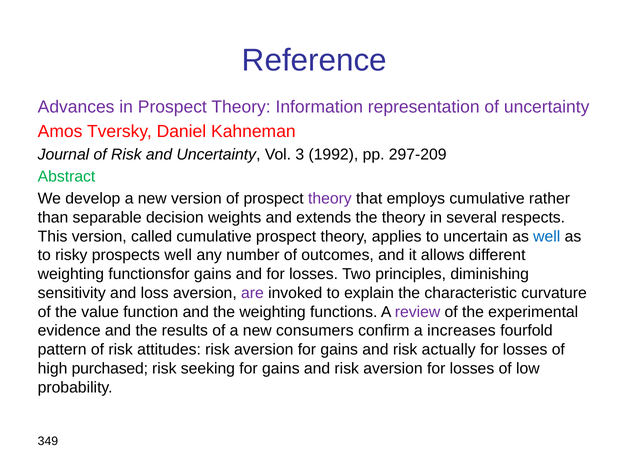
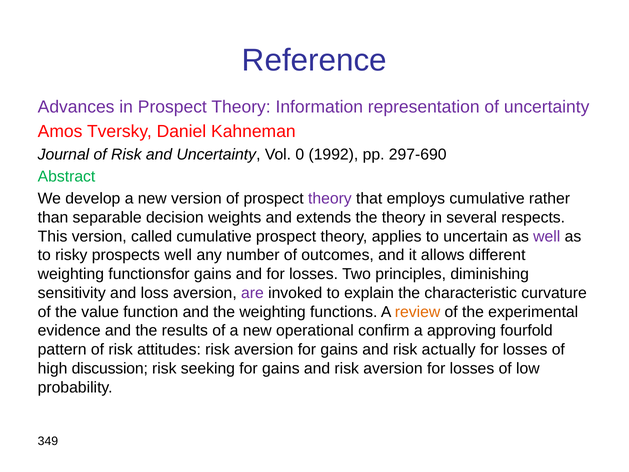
3: 3 -> 0
297-209: 297-209 -> 297-690
well at (547, 236) colour: blue -> purple
review colour: purple -> orange
consumers: consumers -> operational
increases: increases -> approving
purchased: purchased -> discussion
